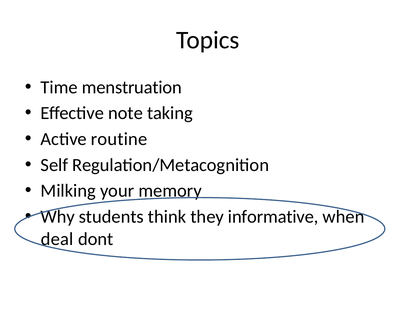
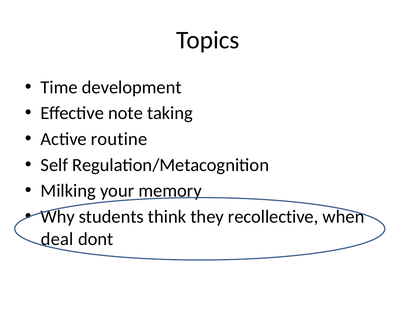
menstruation: menstruation -> development
informative: informative -> recollective
